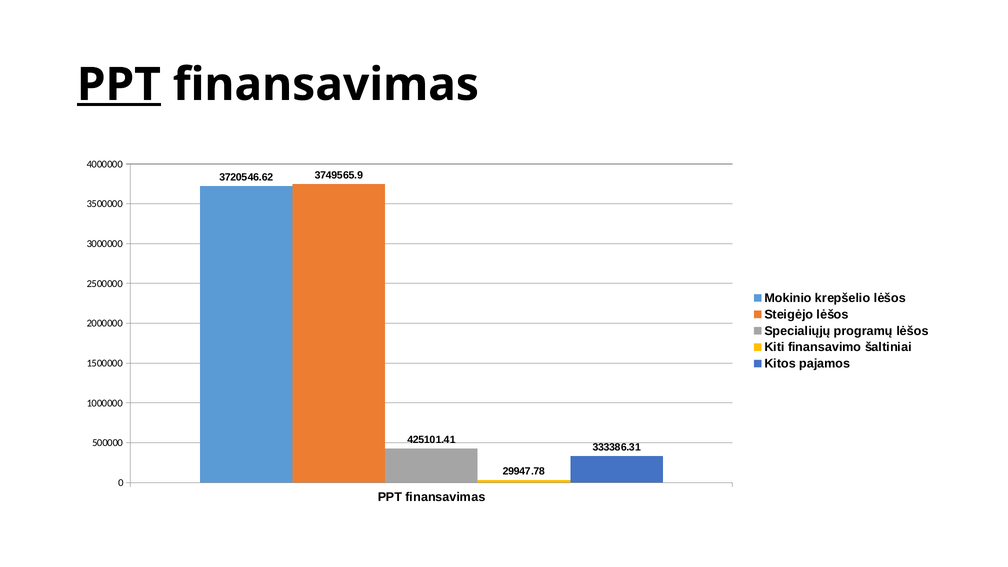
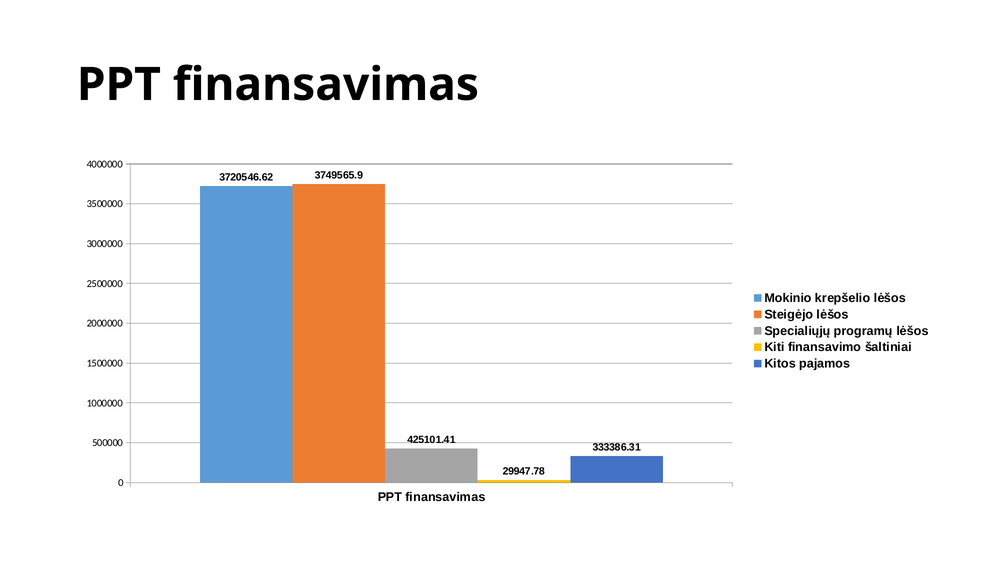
PPT at (119, 85) underline: present -> none
